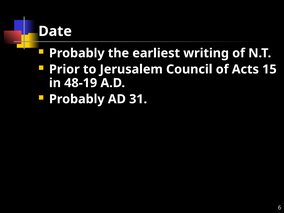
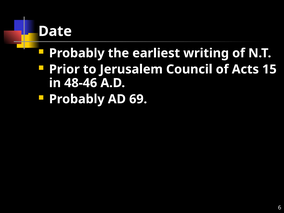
48-19: 48-19 -> 48-46
31: 31 -> 69
